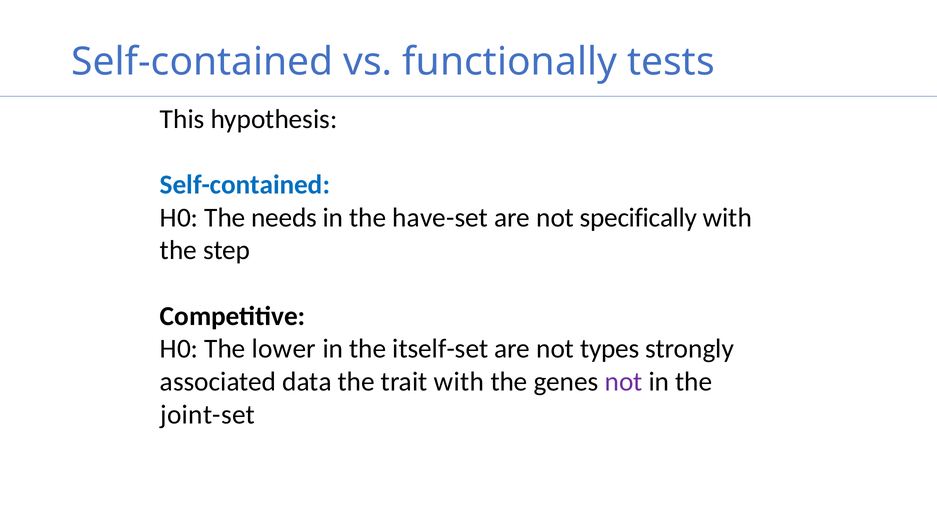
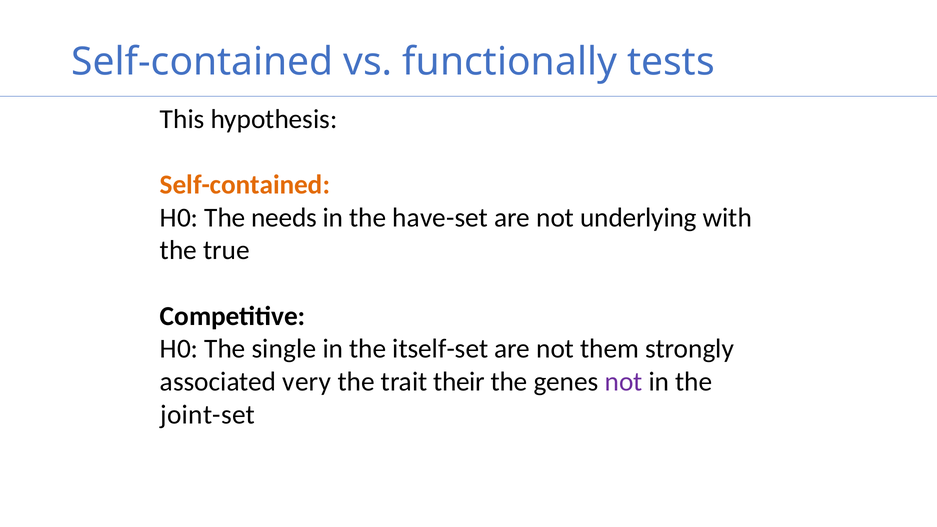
Self-contained at (245, 185) colour: blue -> orange
specifically: specifically -> underlying
step: step -> true
lower: lower -> single
types: types -> them
data: data -> very
trait with: with -> their
